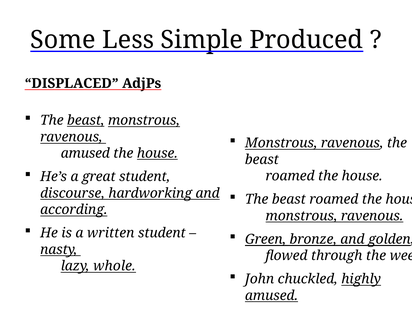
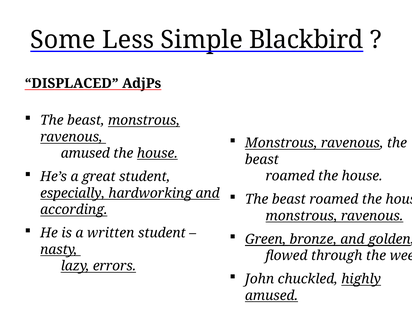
Produced: Produced -> Blackbird
beast at (86, 120) underline: present -> none
discourse: discourse -> especially
whole: whole -> errors
